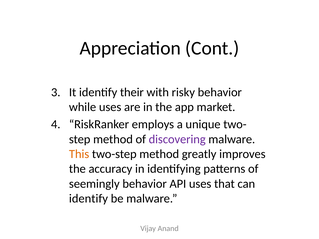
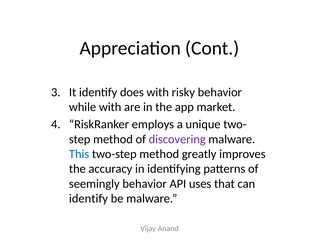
their: their -> does
while uses: uses -> with
This colour: orange -> blue
